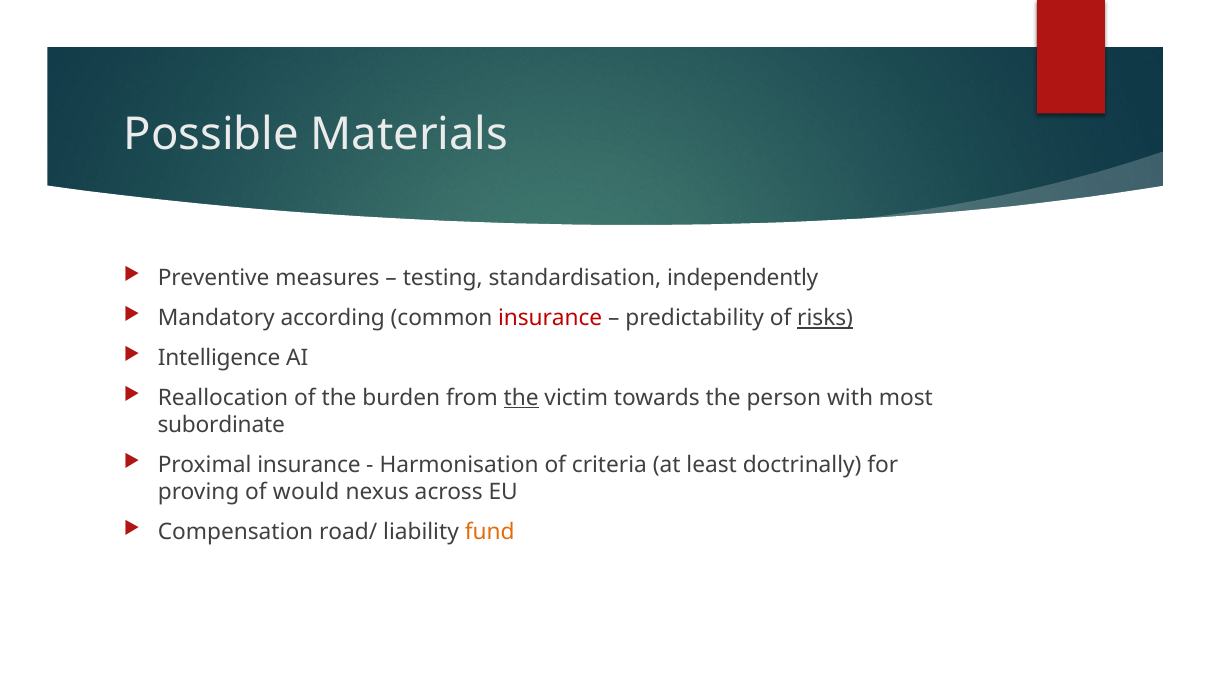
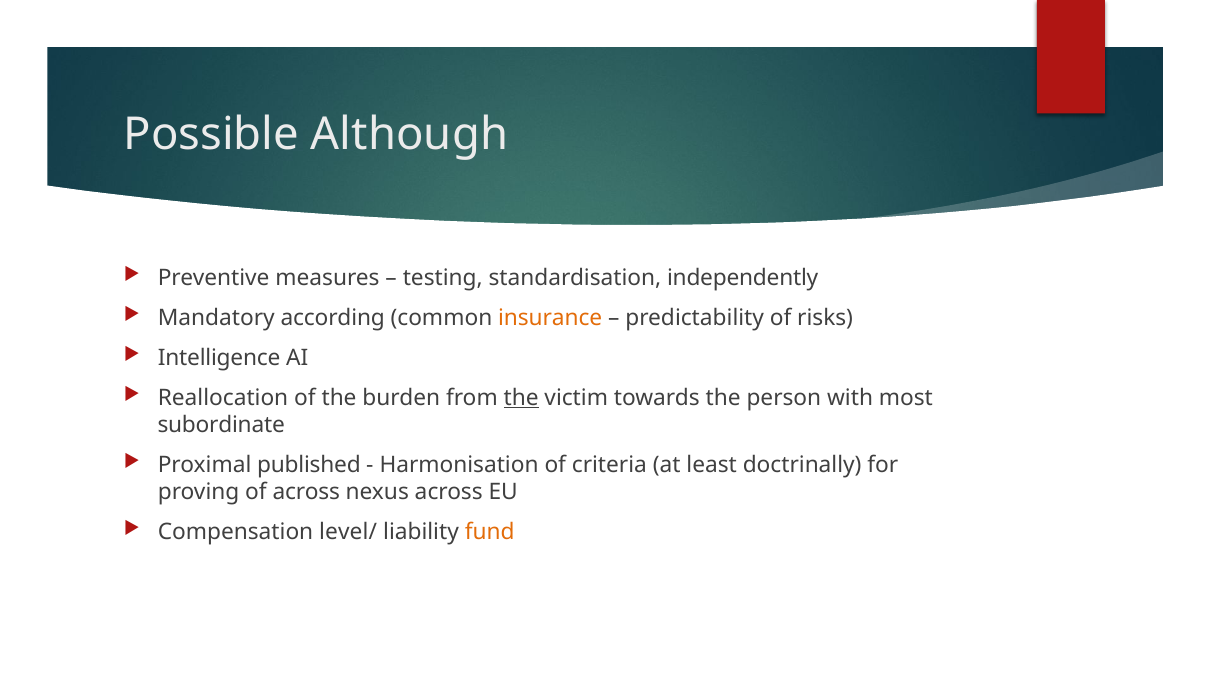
Materials: Materials -> Although
insurance at (550, 318) colour: red -> orange
risks underline: present -> none
Proximal insurance: insurance -> published
of would: would -> across
road/: road/ -> level/
